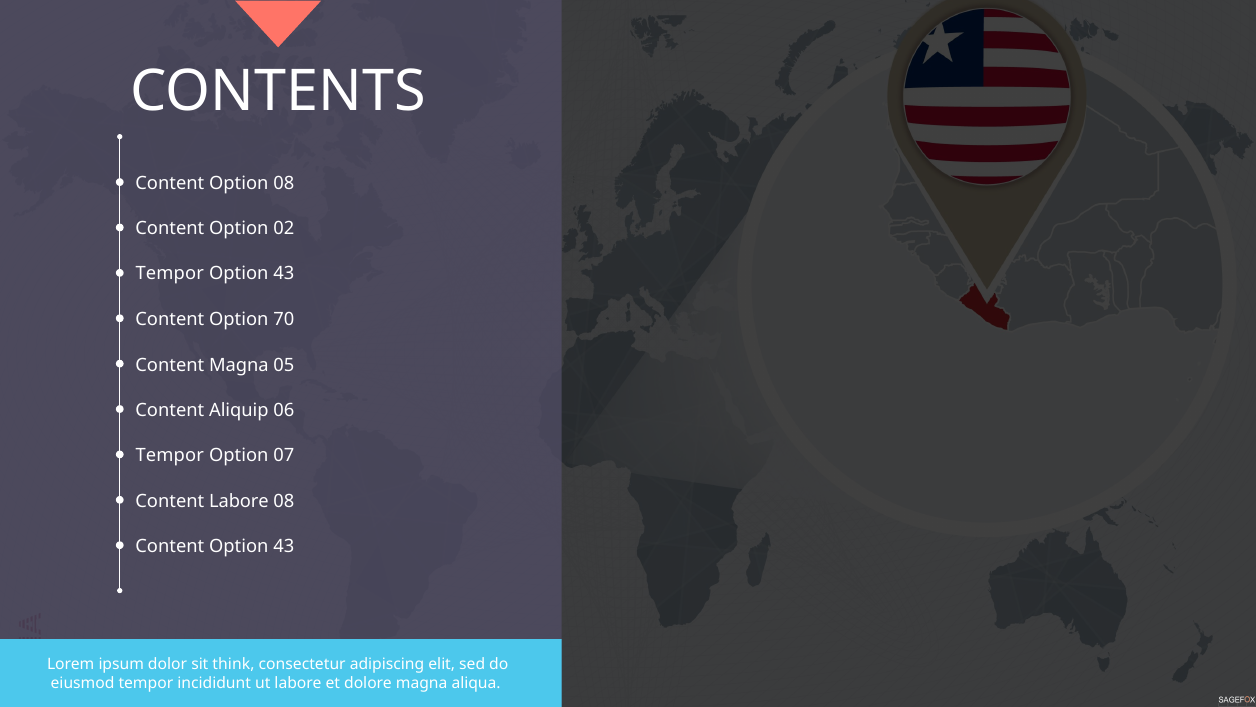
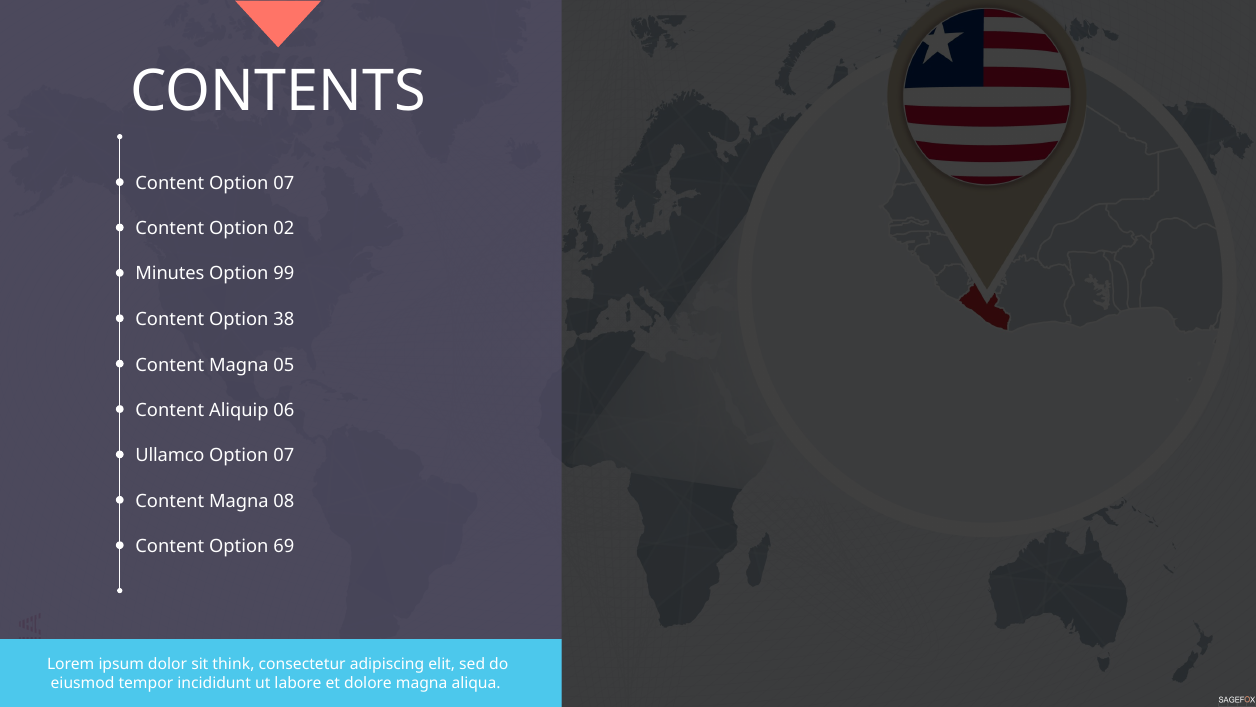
Content Option 08: 08 -> 07
Tempor at (170, 274): Tempor -> Minutes
43 at (284, 274): 43 -> 99
70: 70 -> 38
Tempor at (170, 455): Tempor -> Ullamco
Labore at (239, 501): Labore -> Magna
Content Option 43: 43 -> 69
